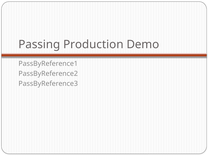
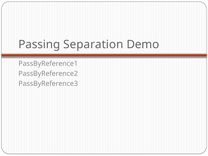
Production: Production -> Separation
